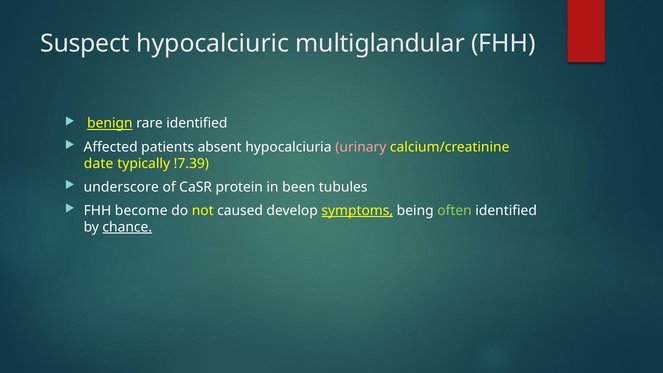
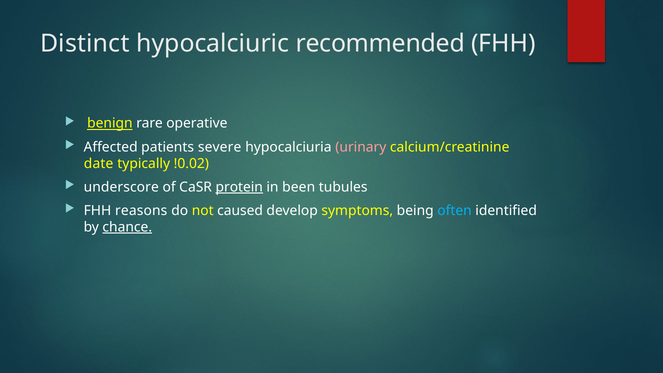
Suspect: Suspect -> Distinct
multiglandular: multiglandular -> recommended
rare identified: identified -> operative
absent: absent -> severe
!7.39: !7.39 -> !0.02
protein underline: none -> present
become: become -> reasons
symptoms underline: present -> none
often colour: light green -> light blue
